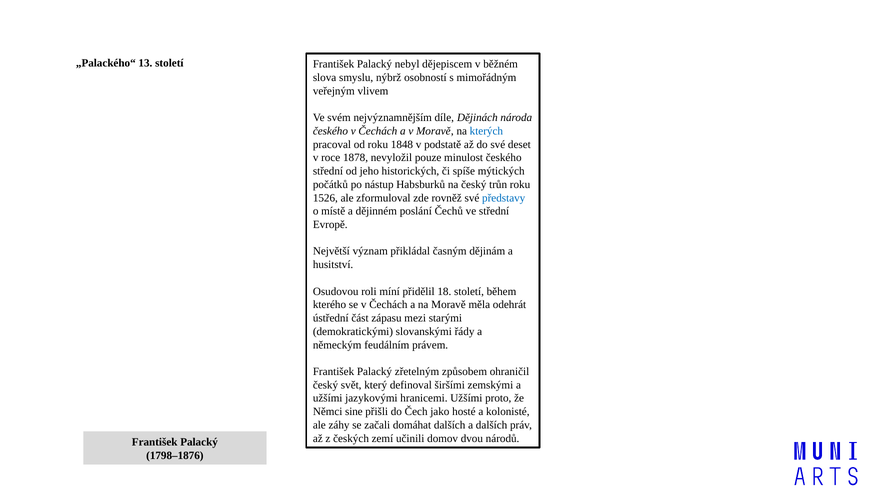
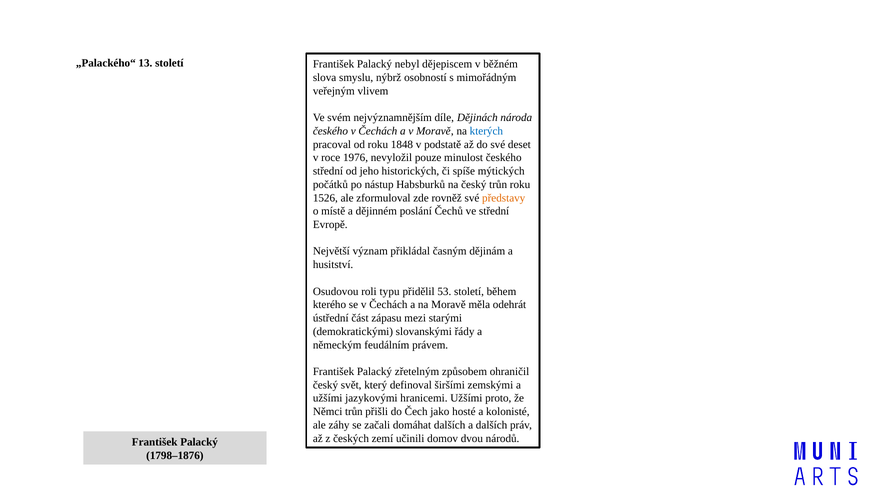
1878: 1878 -> 1976
představy colour: blue -> orange
míní: míní -> typu
18: 18 -> 53
Němci sine: sine -> trůn
